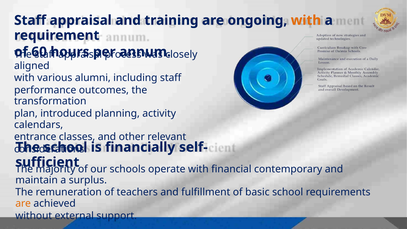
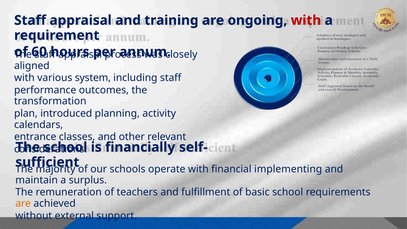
with at (306, 20) colour: orange -> red
alumni: alumni -> system
contemporary: contemporary -> implementing
